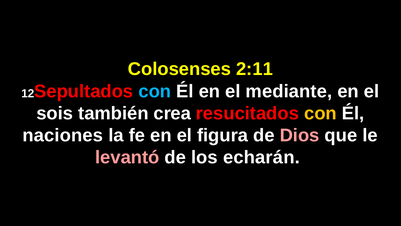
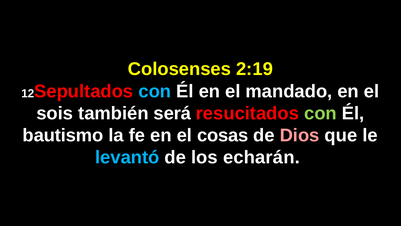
2:11: 2:11 -> 2:19
mediante: mediante -> mandado
crea: crea -> será
con at (321, 113) colour: yellow -> light green
naciones: naciones -> bautismo
figura: figura -> cosas
levantó colour: pink -> light blue
